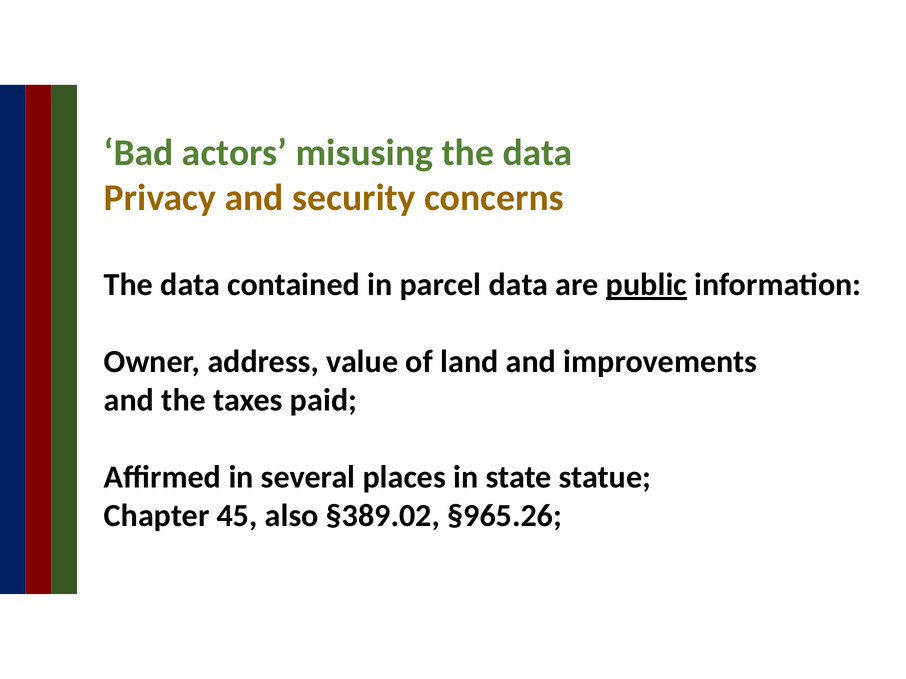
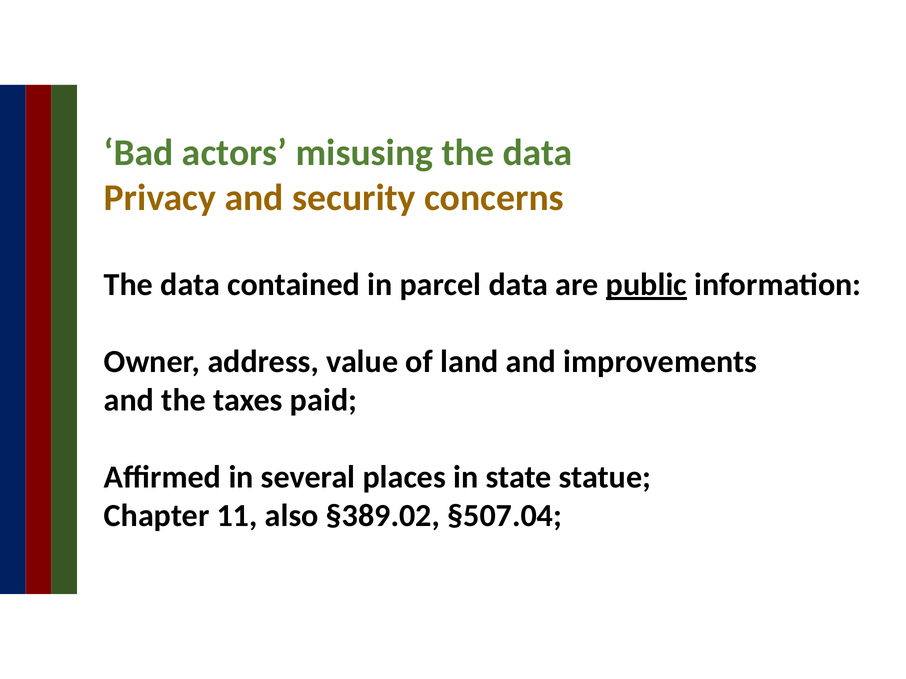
45: 45 -> 11
§965.26: §965.26 -> §507.04
